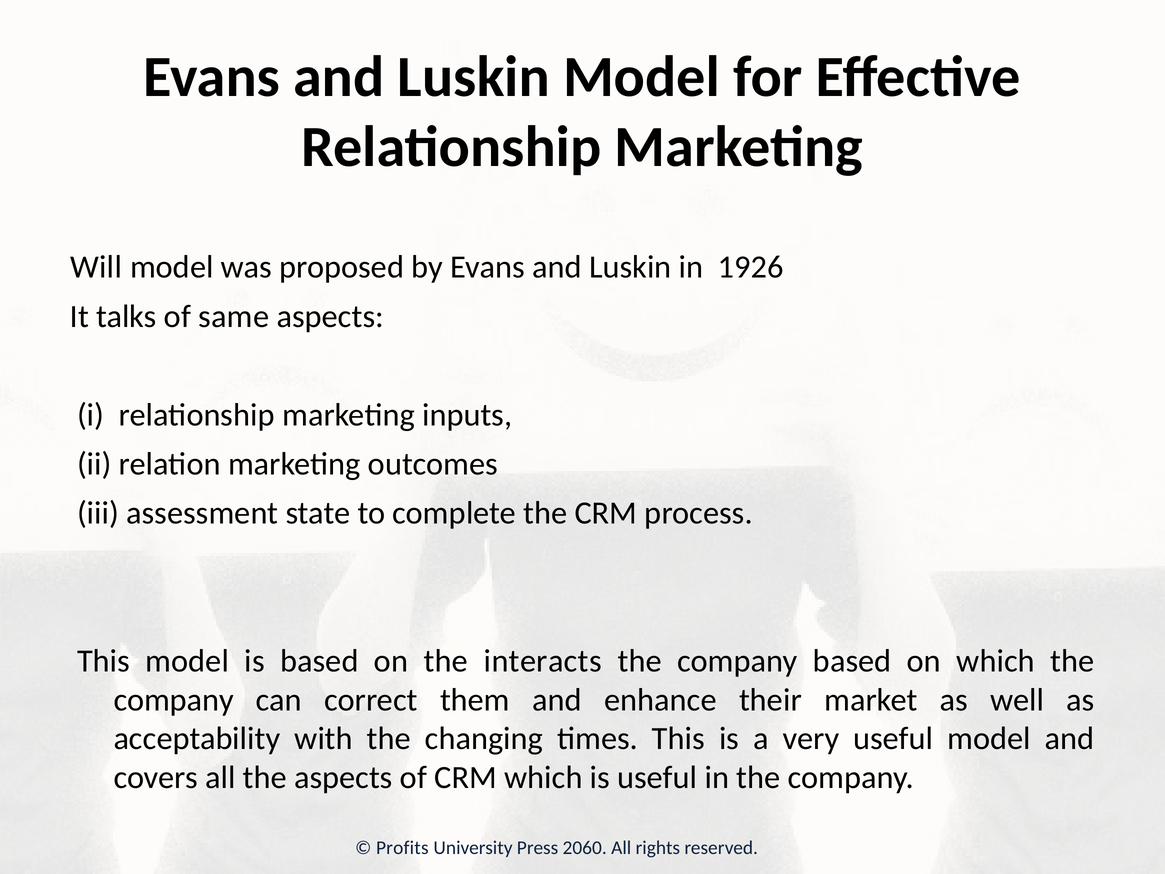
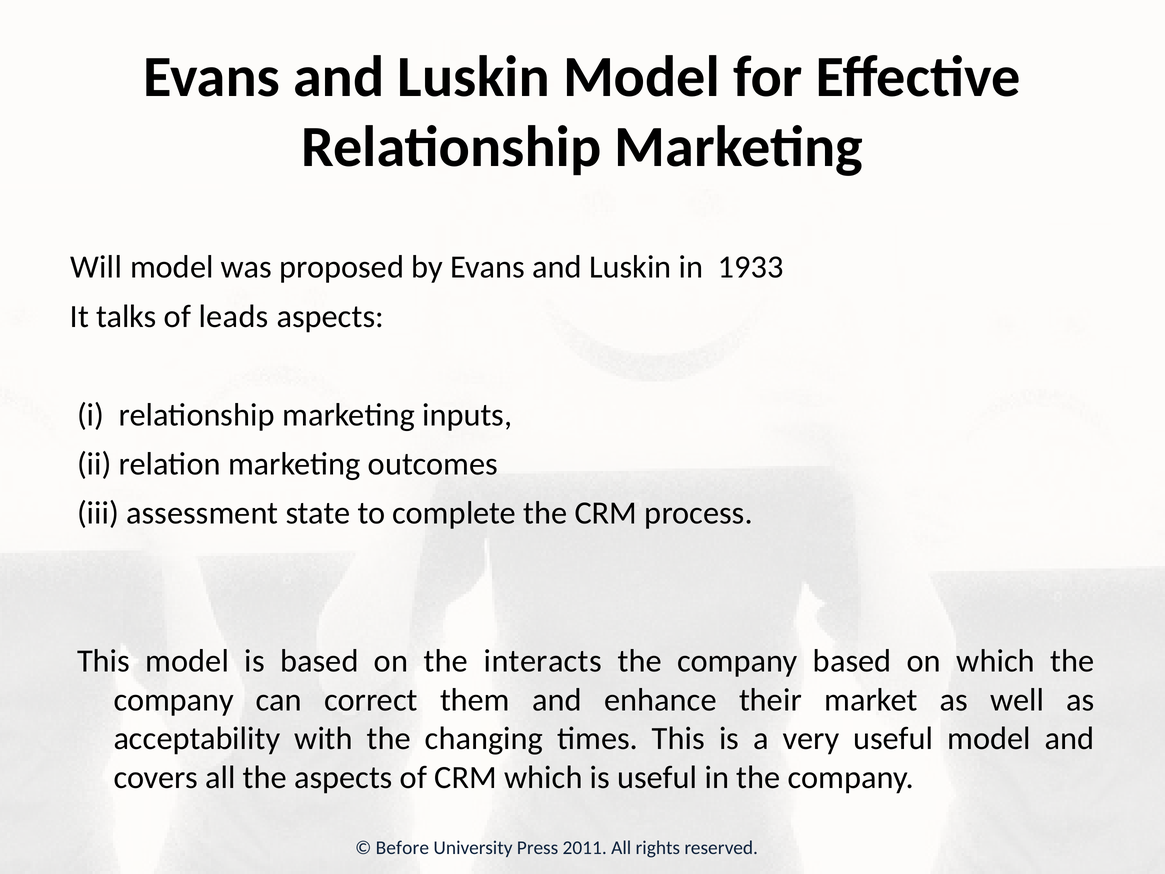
1926: 1926 -> 1933
same: same -> leads
Profits: Profits -> Before
2060: 2060 -> 2011
